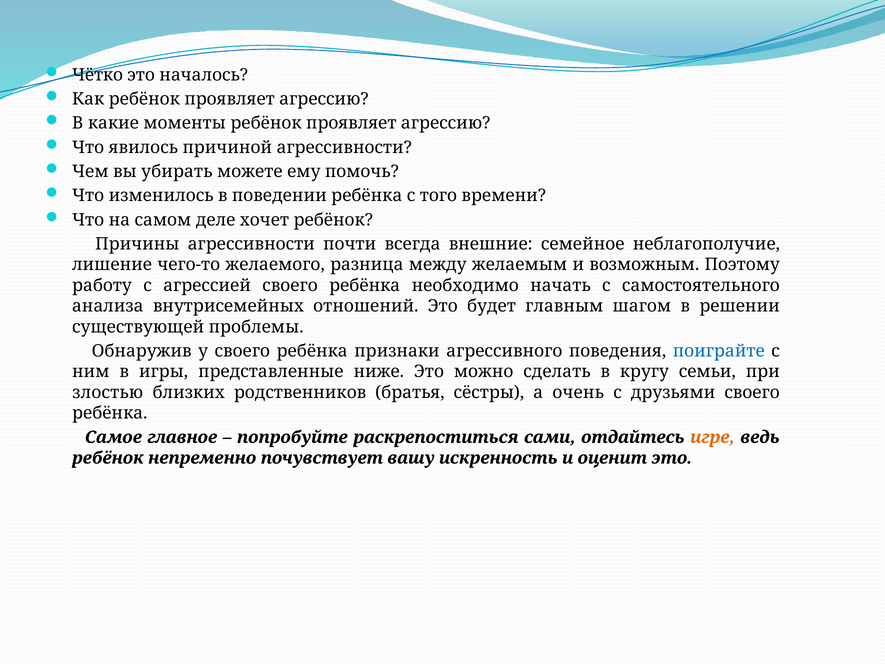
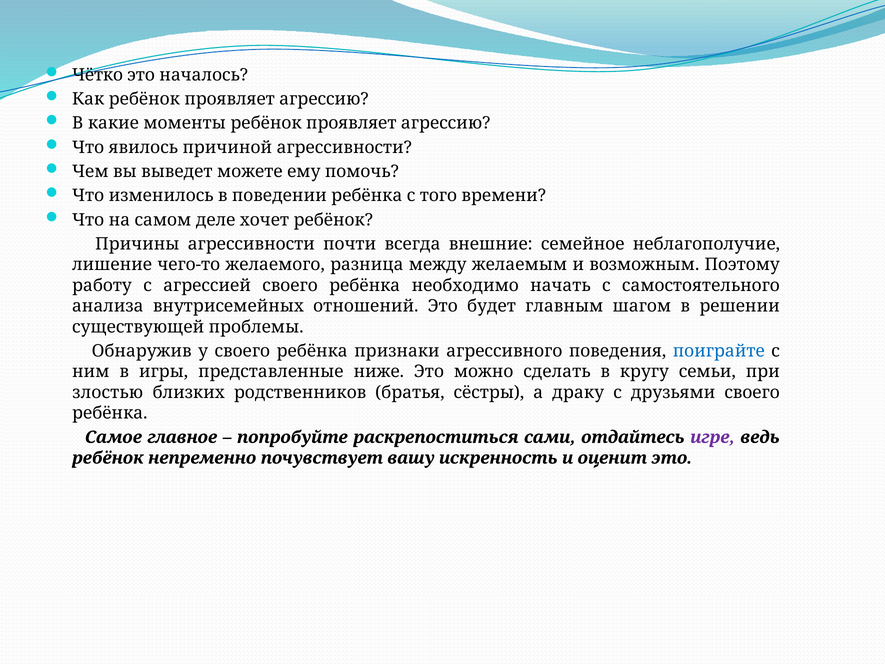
убирать: убирать -> выведет
очень: очень -> драку
игре colour: orange -> purple
